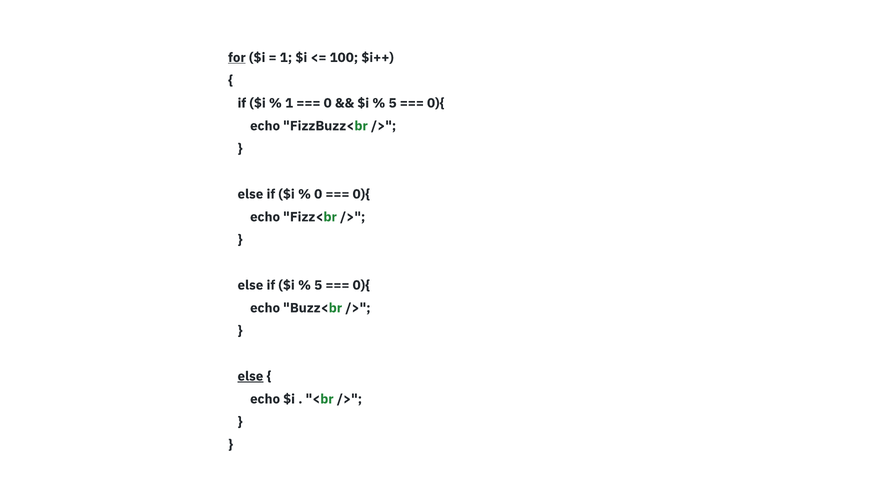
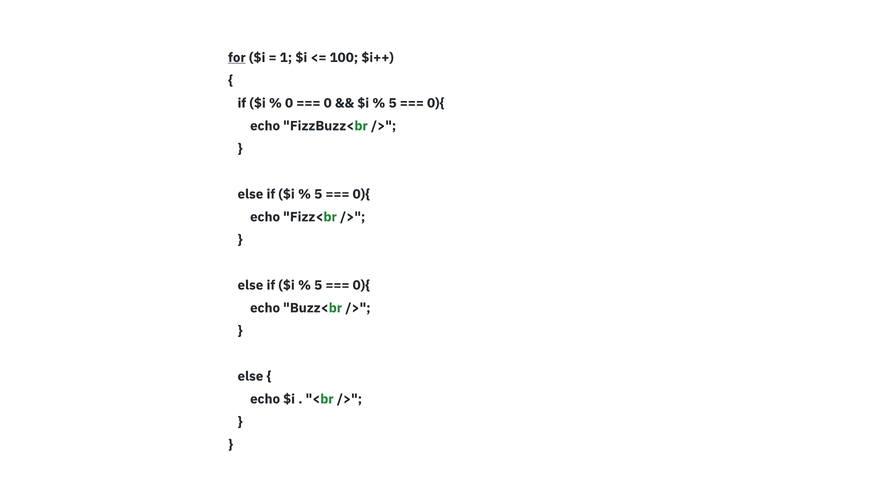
1 at (289, 103): 1 -> 0
0 at (318, 194): 0 -> 5
else at (250, 376) underline: present -> none
